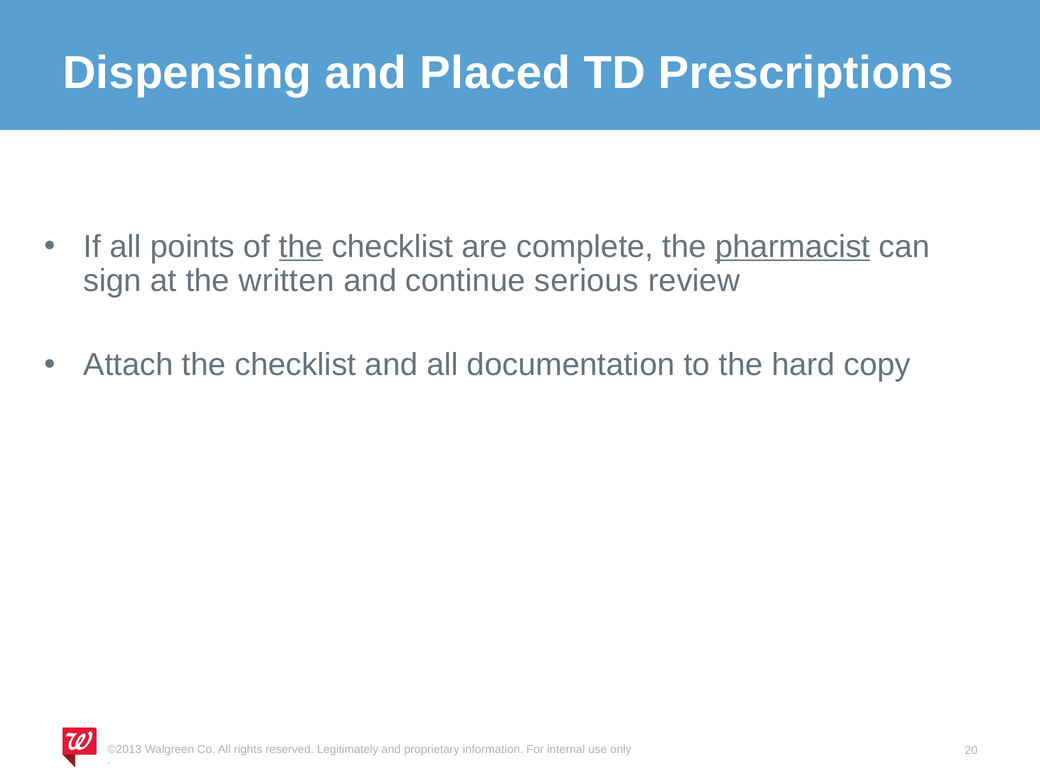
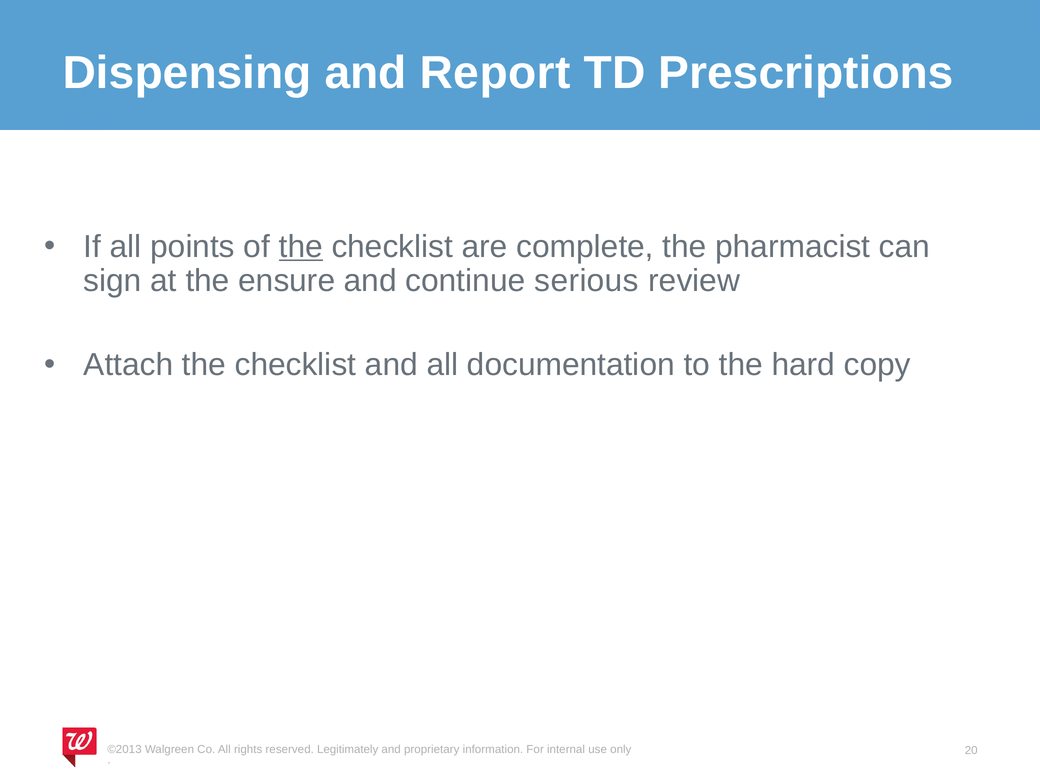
Placed: Placed -> Report
pharmacist underline: present -> none
written: written -> ensure
